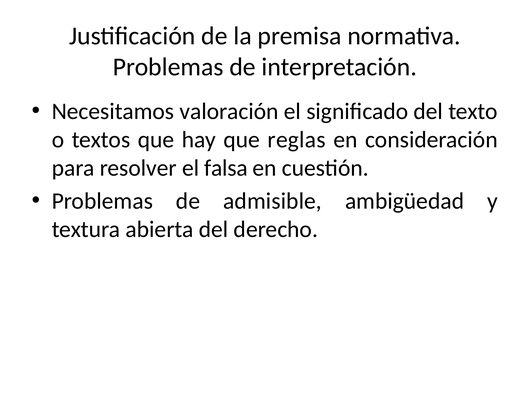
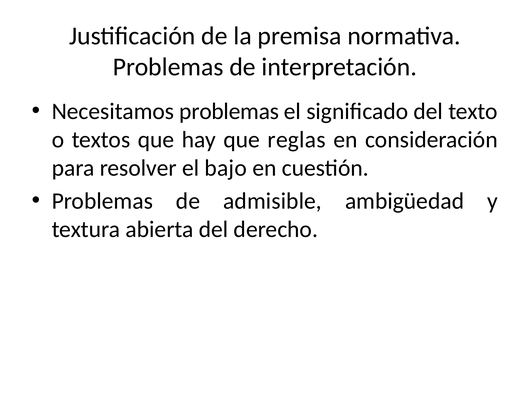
Necesitamos valoración: valoración -> problemas
falsa: falsa -> bajo
